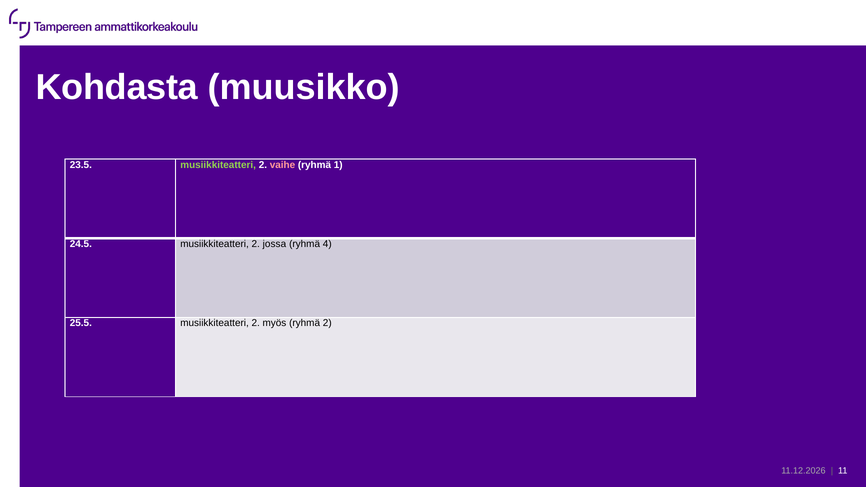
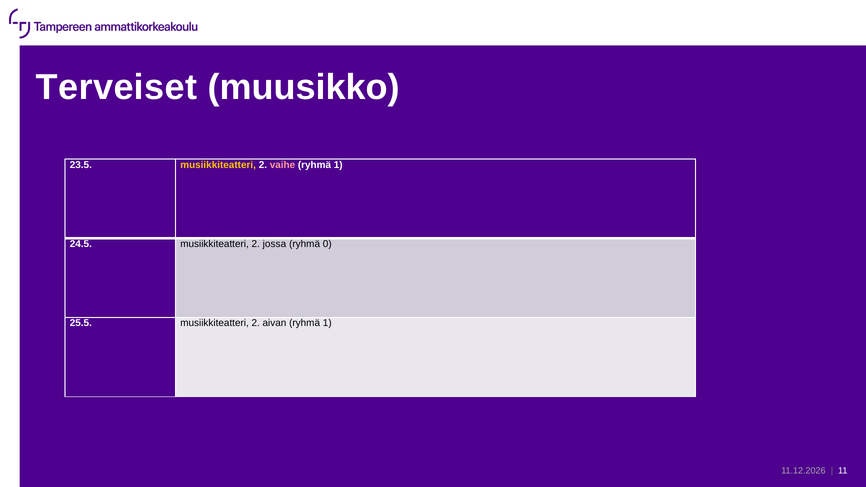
Kohdasta: Kohdasta -> Terveiset
musiikkiteatteri at (218, 165) colour: light green -> yellow
4: 4 -> 0
myös: myös -> aivan
2 at (327, 323): 2 -> 1
